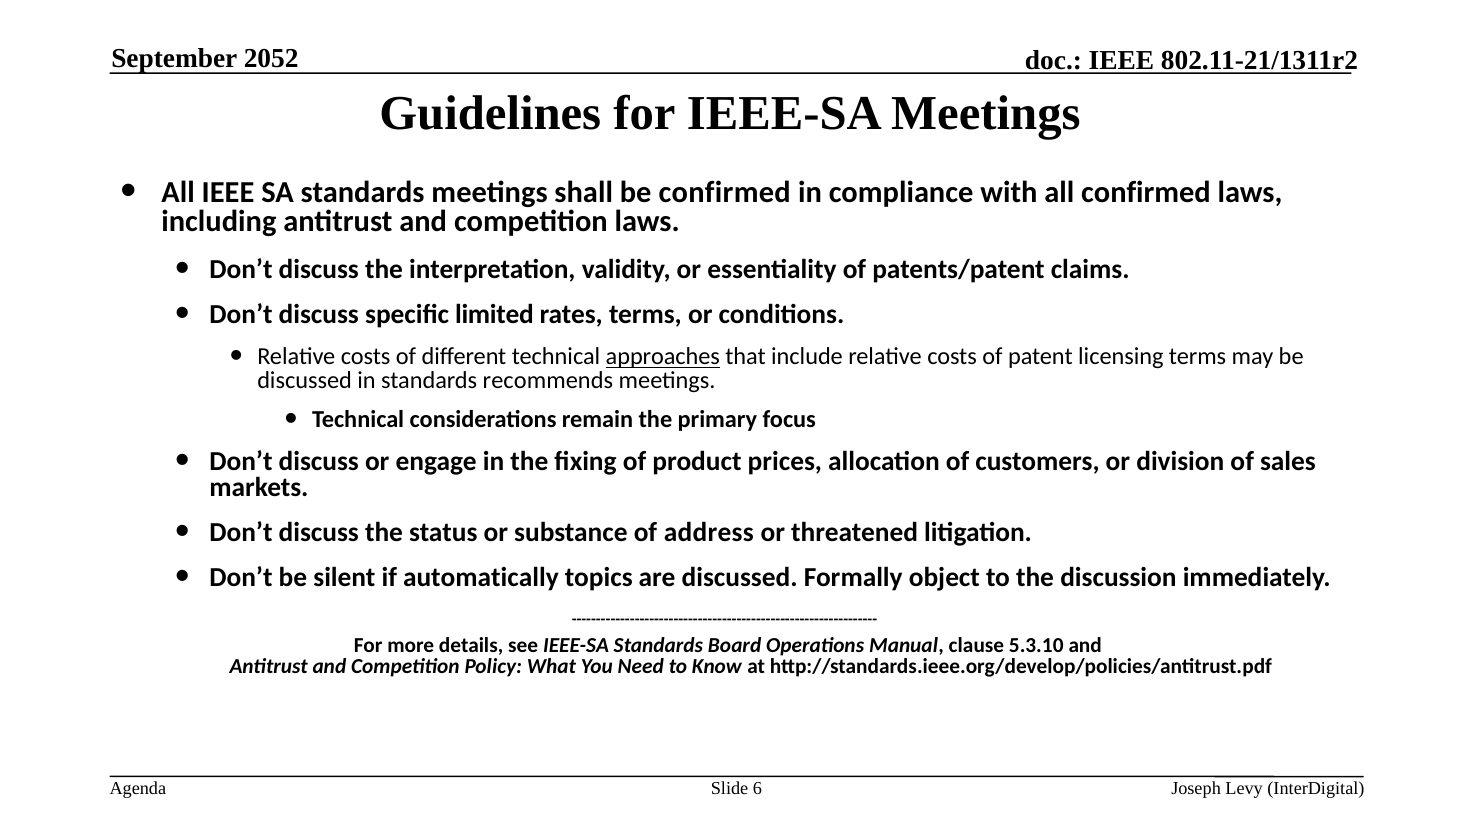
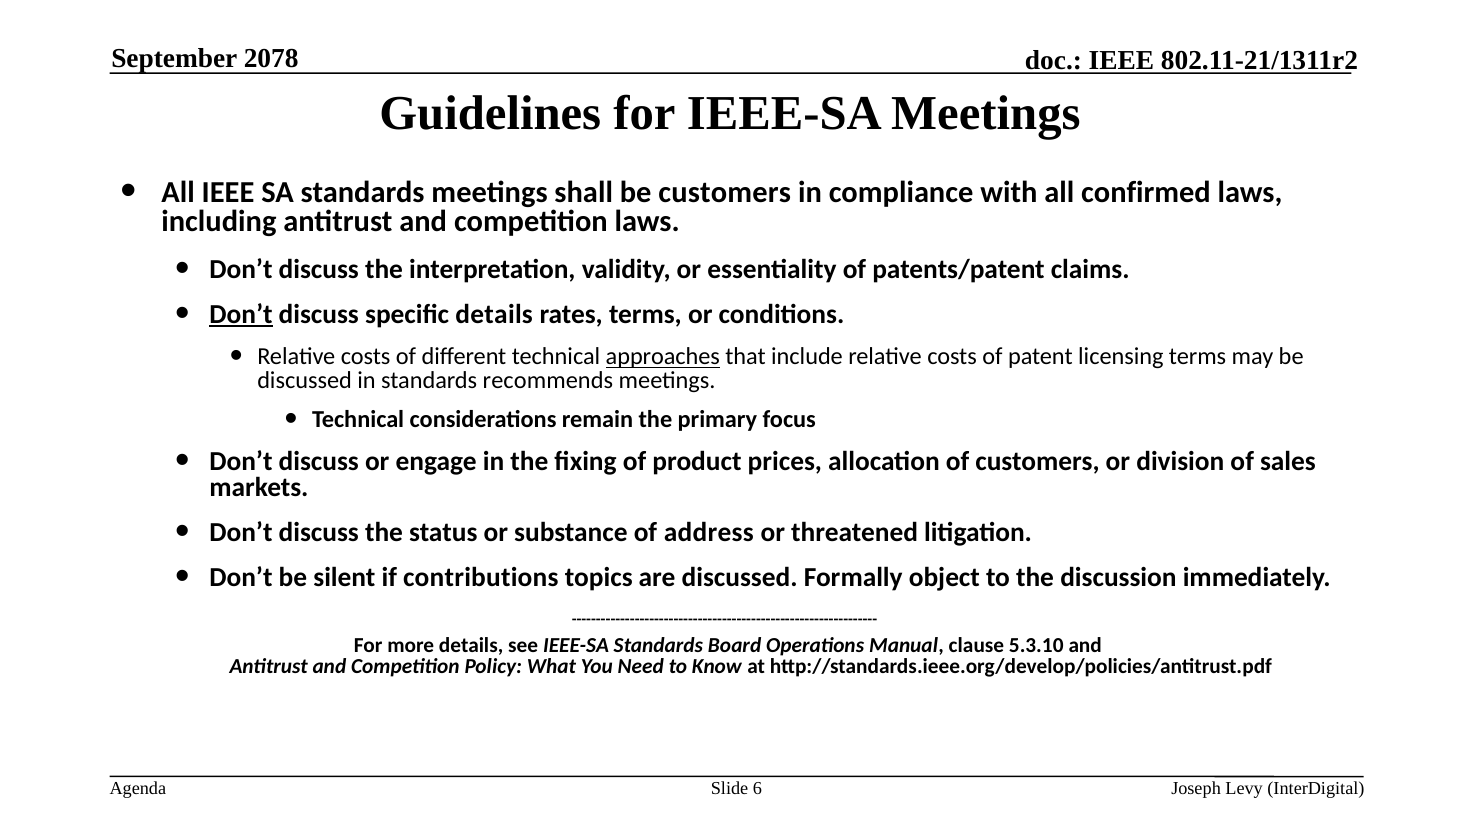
2052: 2052 -> 2078
be confirmed: confirmed -> customers
Don’t at (241, 314) underline: none -> present
specific limited: limited -> details
automatically: automatically -> contributions
